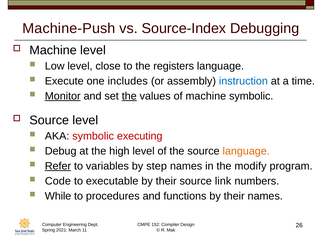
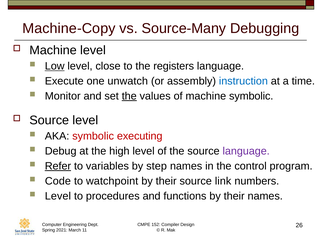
Machine-Push: Machine-Push -> Machine-Copy
Source-Index: Source-Index -> Source-Many
Low underline: none -> present
includes: includes -> unwatch
Monitor underline: present -> none
language at (246, 151) colour: orange -> purple
modify: modify -> control
executable: executable -> watchpoint
While at (58, 196): While -> Level
